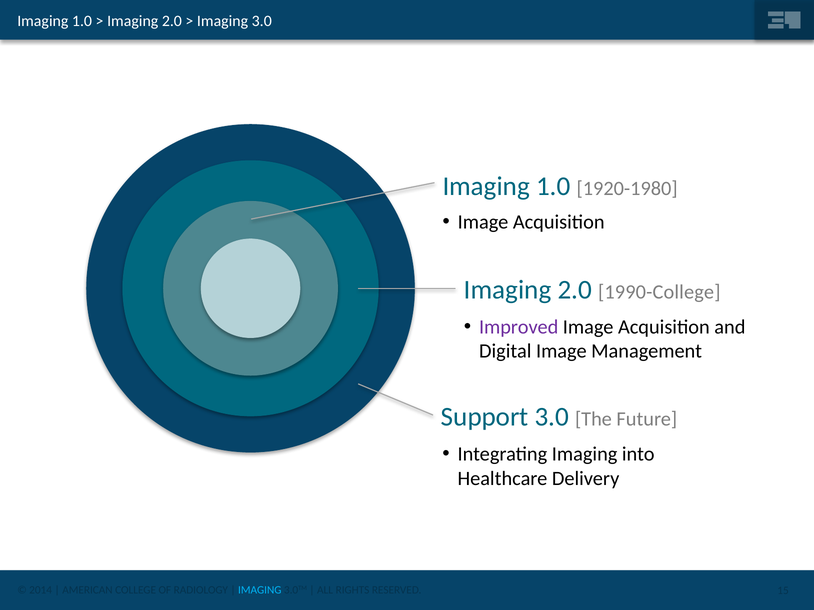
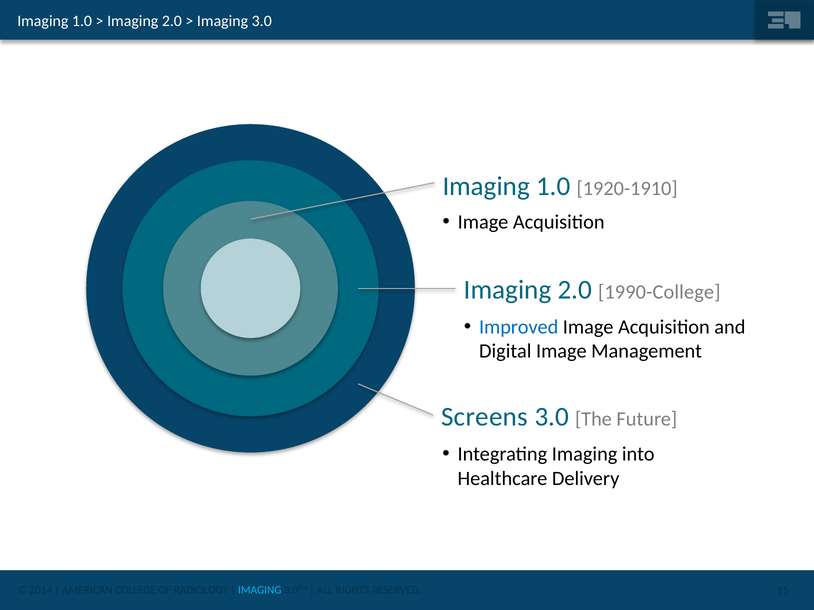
1920-1980: 1920-1980 -> 1920-1910
Improved colour: purple -> blue
Support: Support -> Screens
